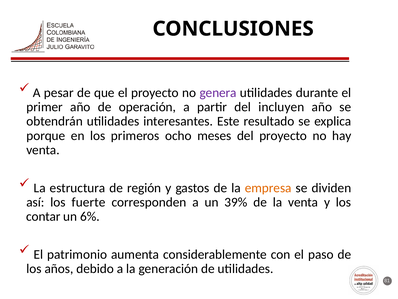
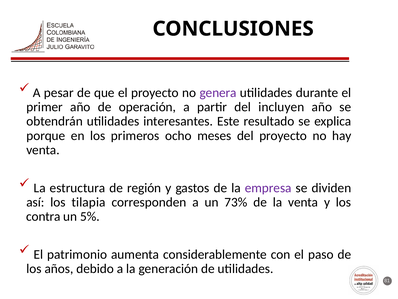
empresa colour: orange -> purple
fuerte: fuerte -> tilapia
39%: 39% -> 73%
contar: contar -> contra
6%: 6% -> 5%
